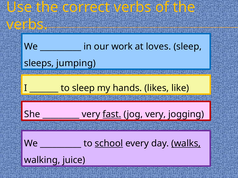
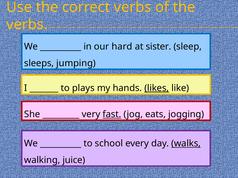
work: work -> hard
loves: loves -> sister
to sleep: sleep -> plays
likes underline: none -> present
jog very: very -> eats
school underline: present -> none
